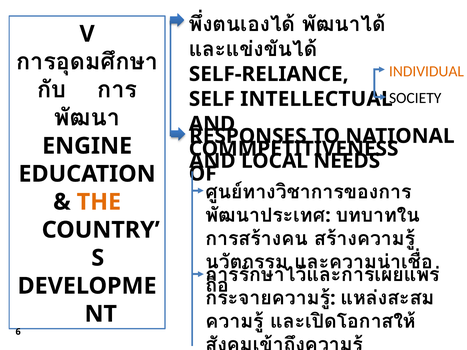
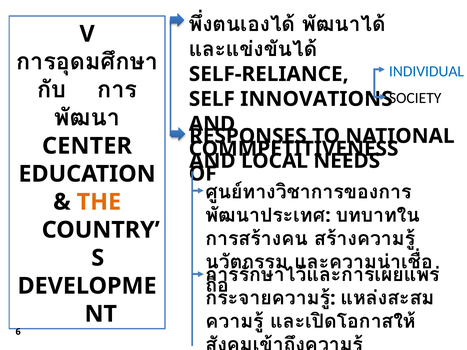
INDIVIDUAL colour: orange -> blue
INTELLECTUAL: INTELLECTUAL -> INNOVATIONS
ENGINE: ENGINE -> CENTER
